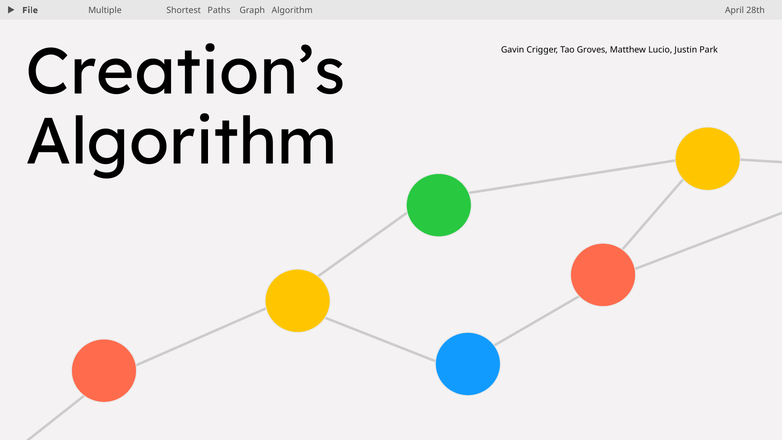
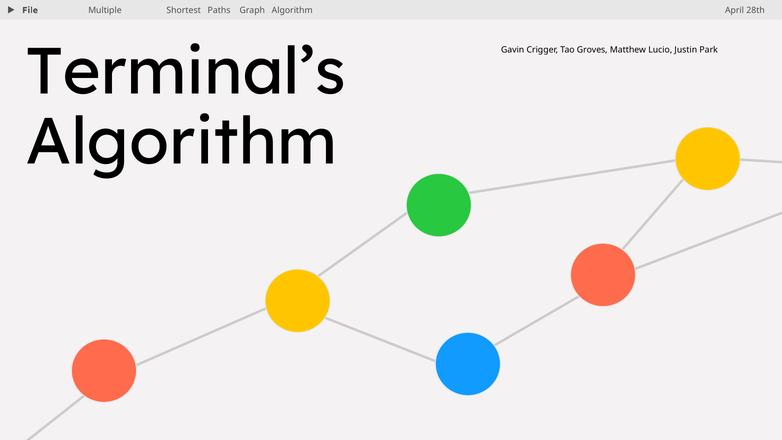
Creation’s: Creation’s -> Terminal’s
